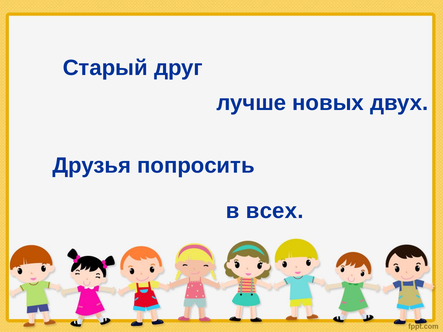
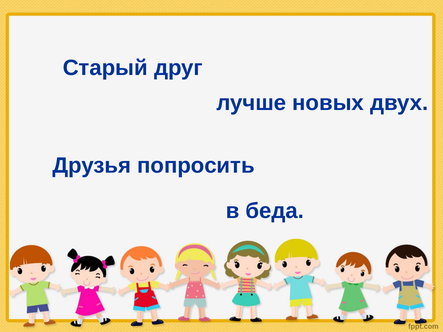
всех: всех -> беда
